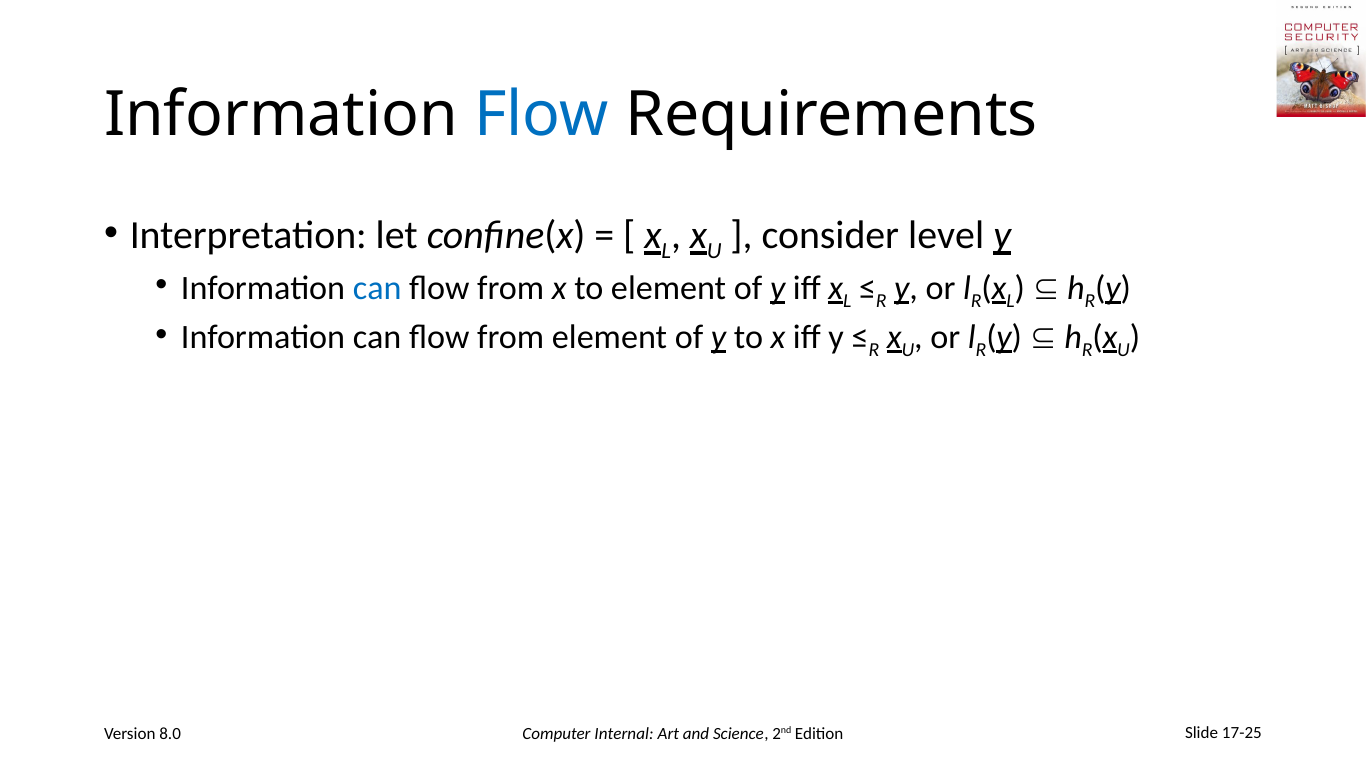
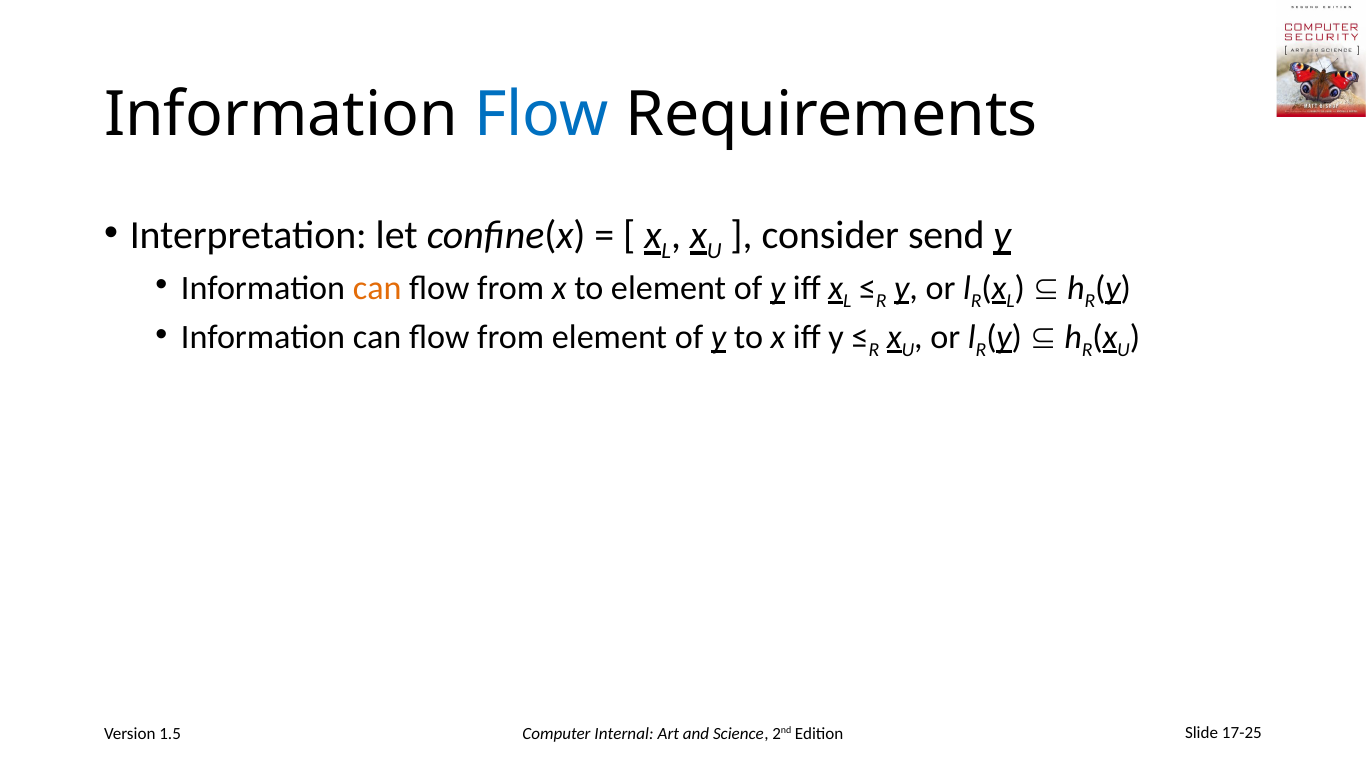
level: level -> send
can at (377, 288) colour: blue -> orange
8.0: 8.0 -> 1.5
